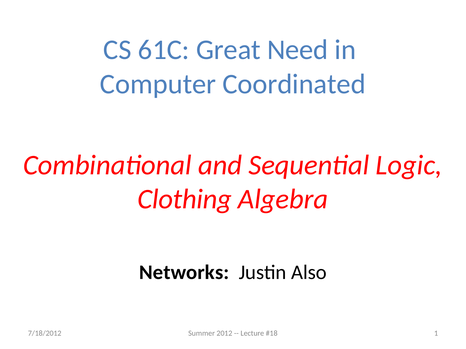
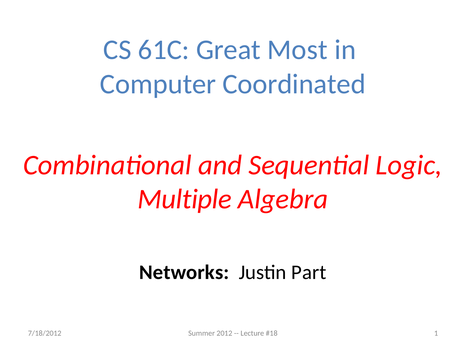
Need: Need -> Most
Clothing: Clothing -> Multiple
Also: Also -> Part
